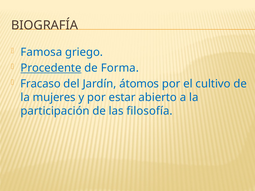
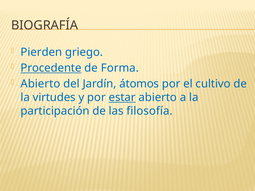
Famosa: Famosa -> Pierden
Fracaso at (41, 84): Fracaso -> Abierto
mujeres: mujeres -> virtudes
estar underline: none -> present
